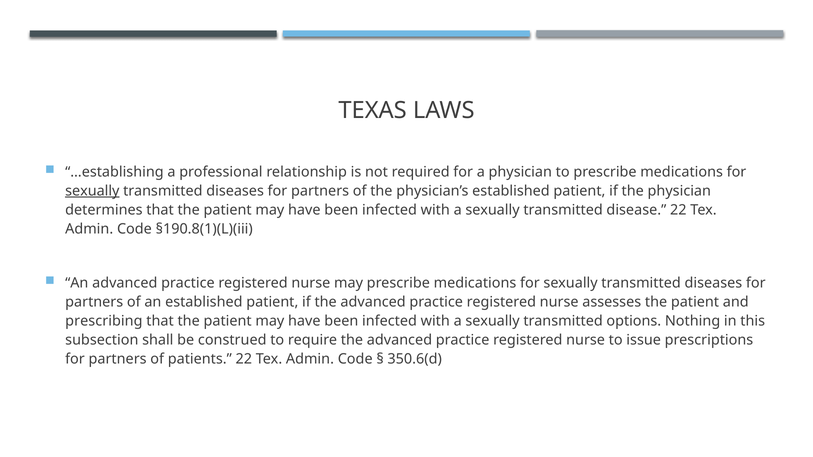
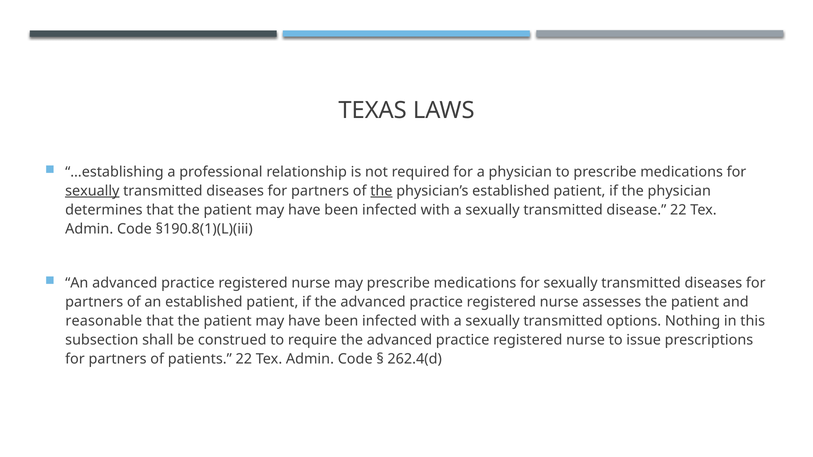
the at (381, 191) underline: none -> present
prescribing: prescribing -> reasonable
350.6(d: 350.6(d -> 262.4(d
